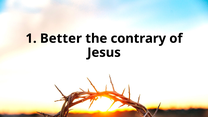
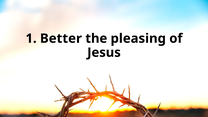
contrary: contrary -> pleasing
